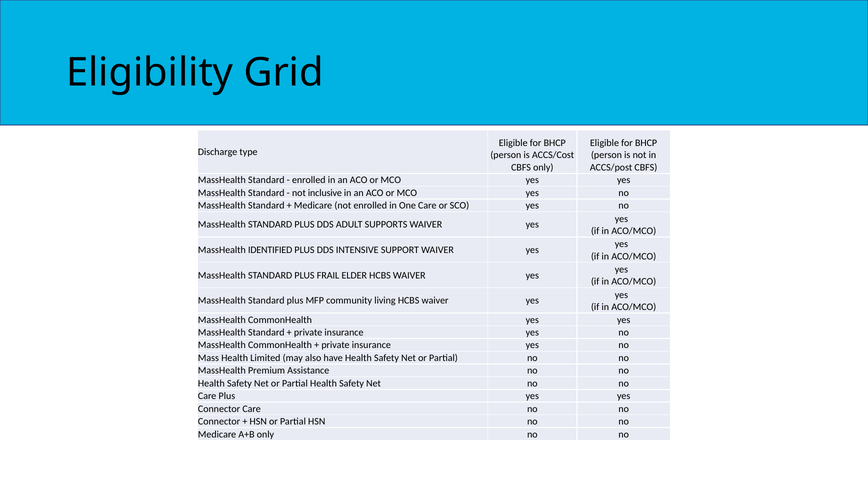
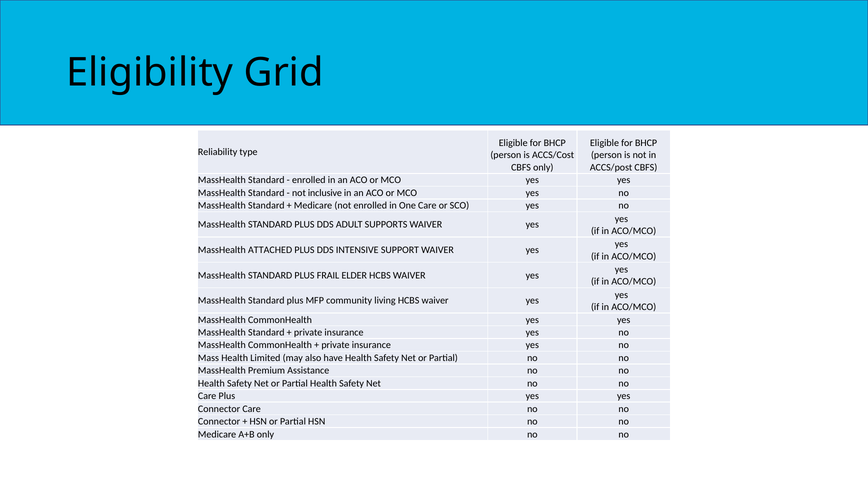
Discharge: Discharge -> Reliability
IDENTIFIED: IDENTIFIED -> ATTACHED
